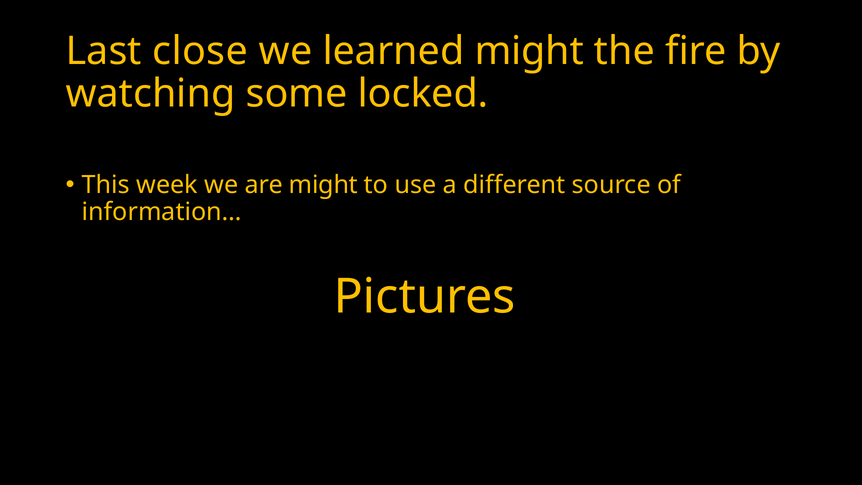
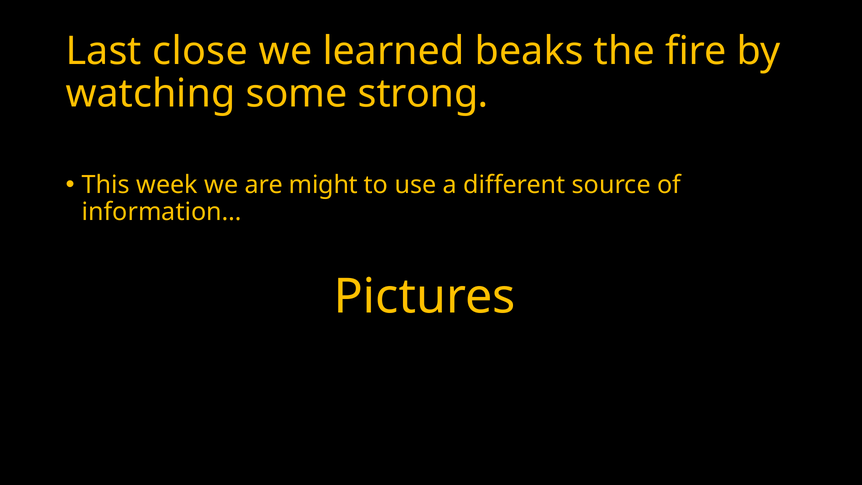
learned might: might -> beaks
locked: locked -> strong
